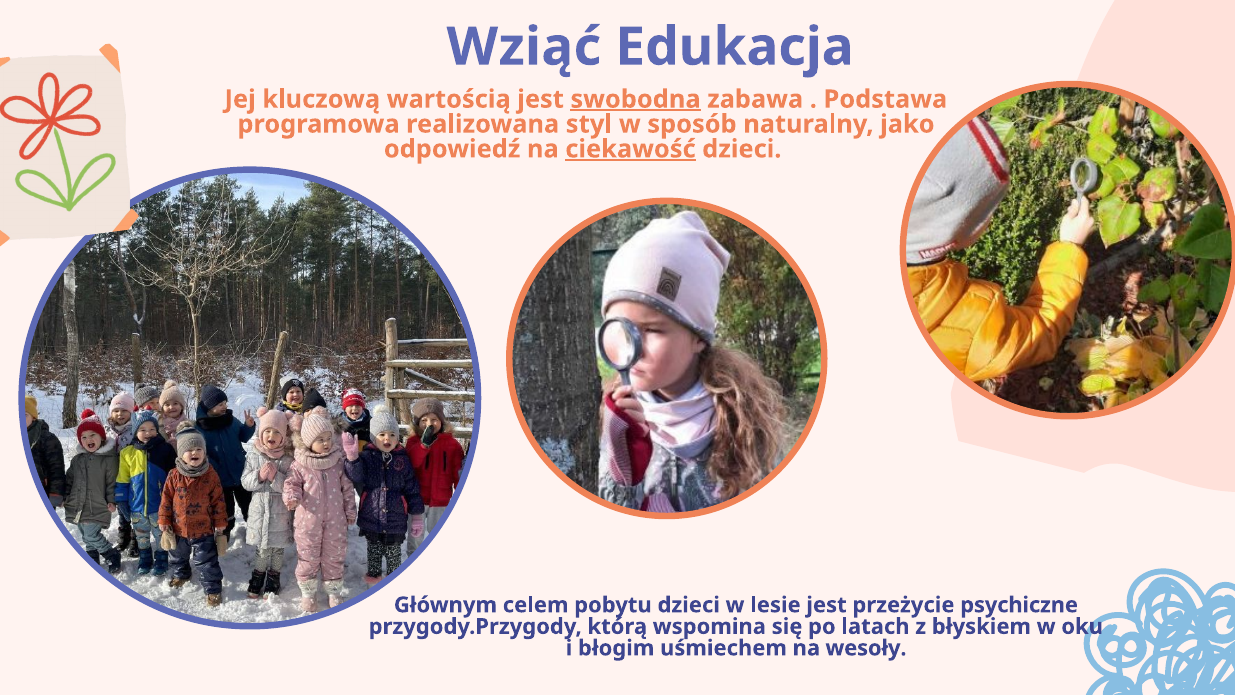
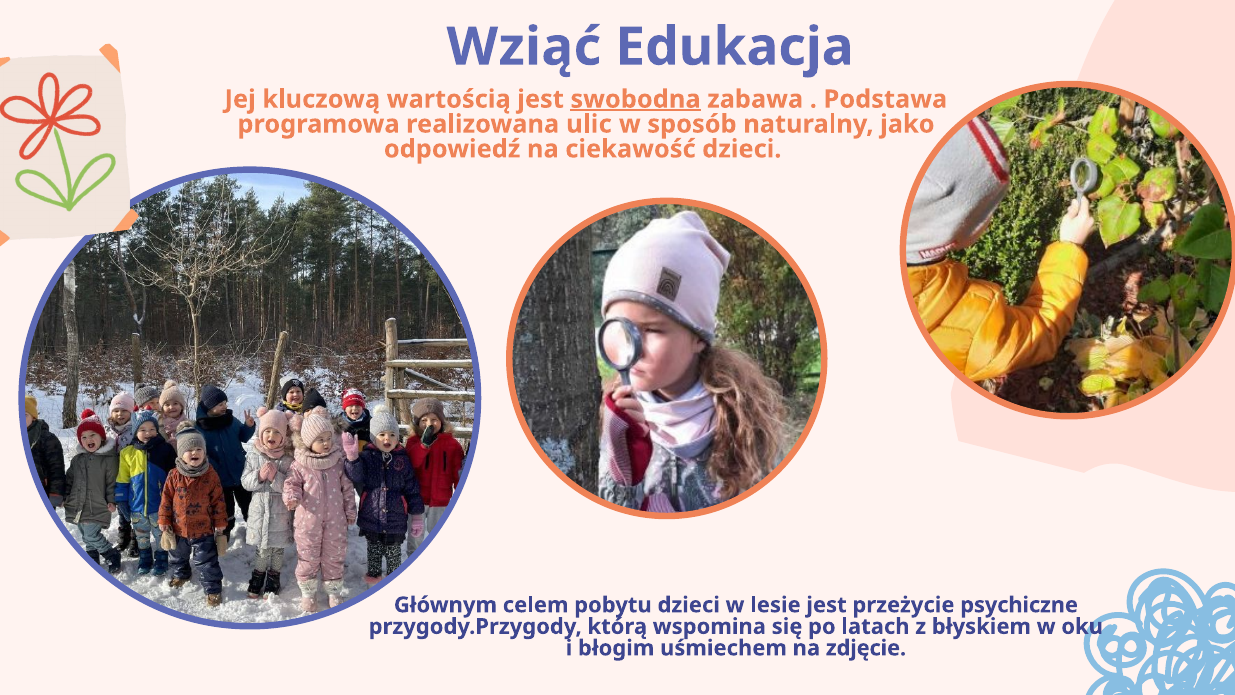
styl: styl -> ulic
ciekawość underline: present -> none
wesoły: wesoły -> zdjęcie
